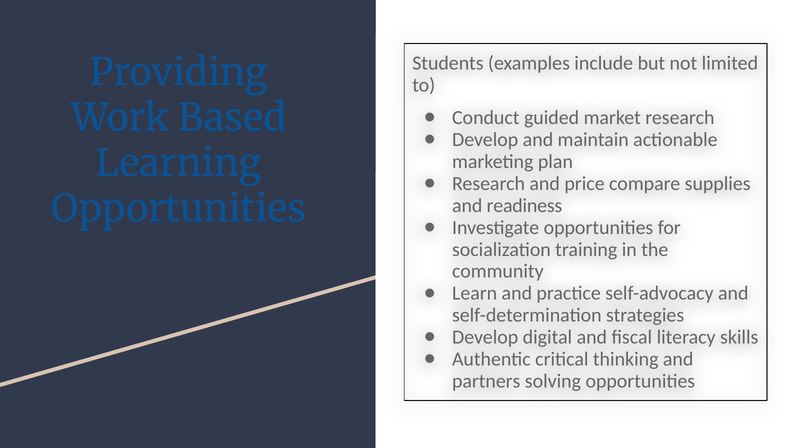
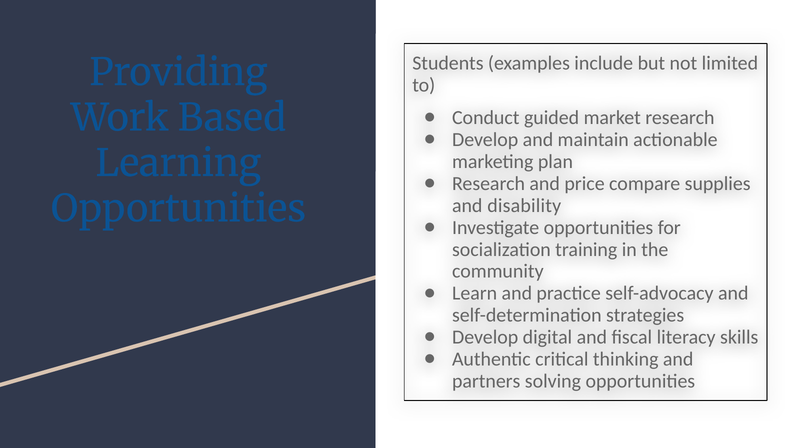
readiness: readiness -> disability
